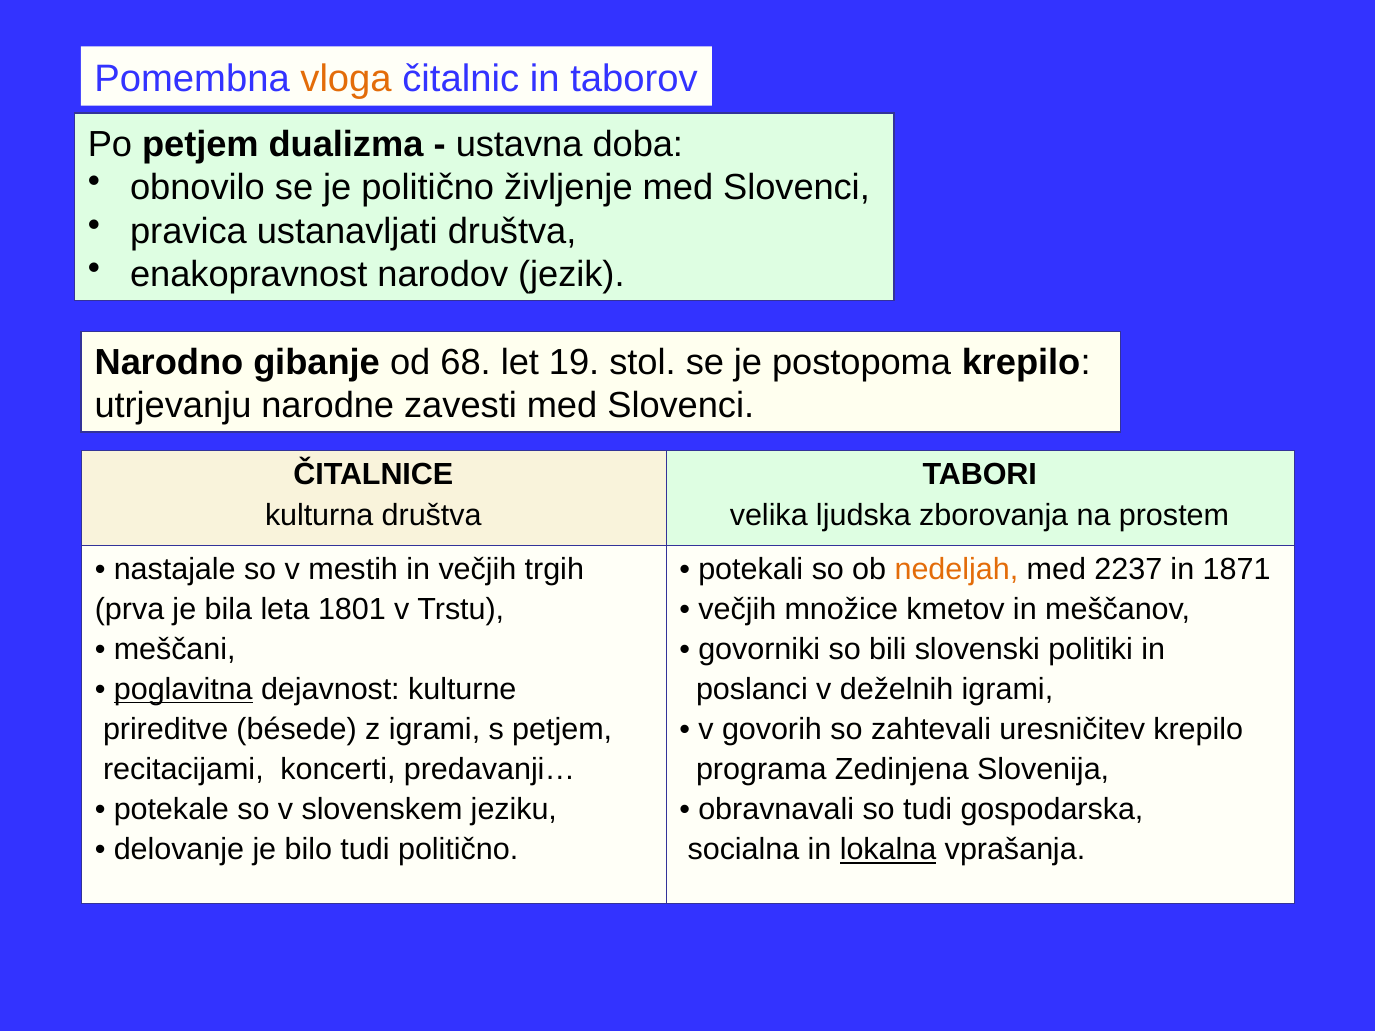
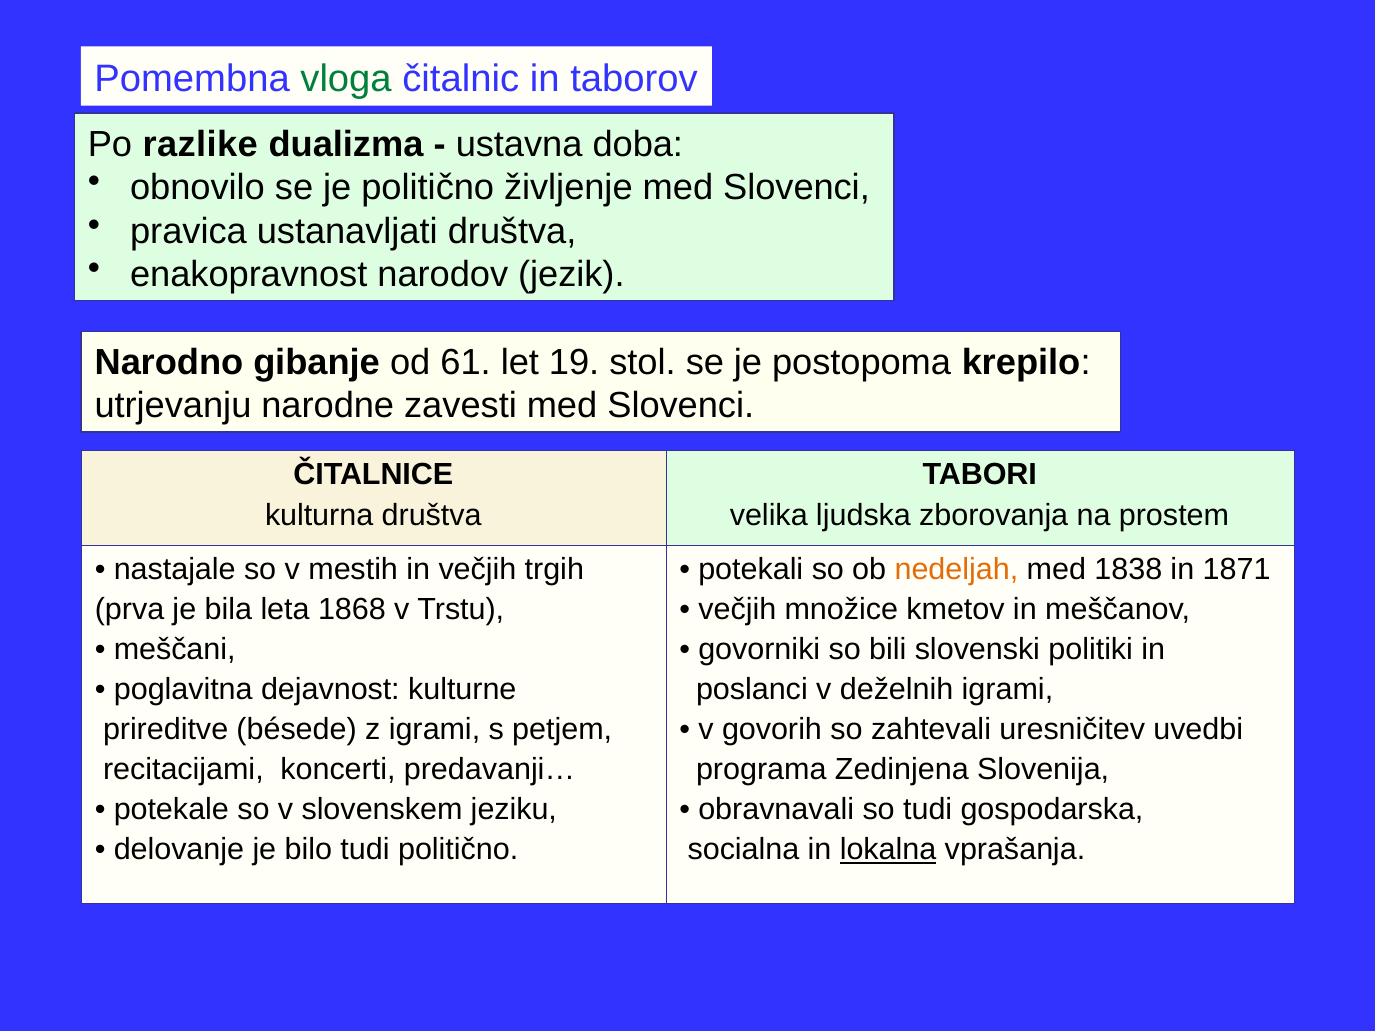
vloga colour: orange -> green
Po petjem: petjem -> razlike
68: 68 -> 61
2237: 2237 -> 1838
1801: 1801 -> 1868
poglavitna underline: present -> none
uresničitev krepilo: krepilo -> uvedbi
